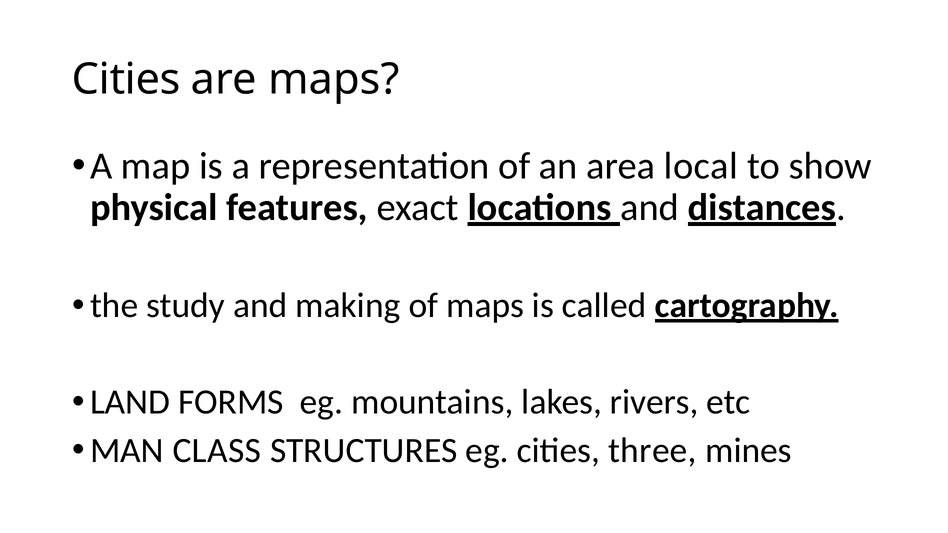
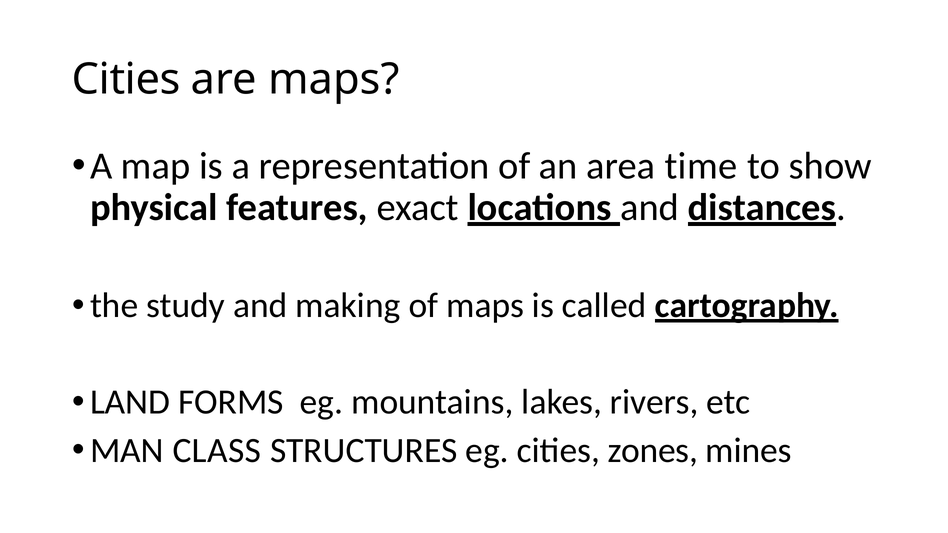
local: local -> time
three: three -> zones
